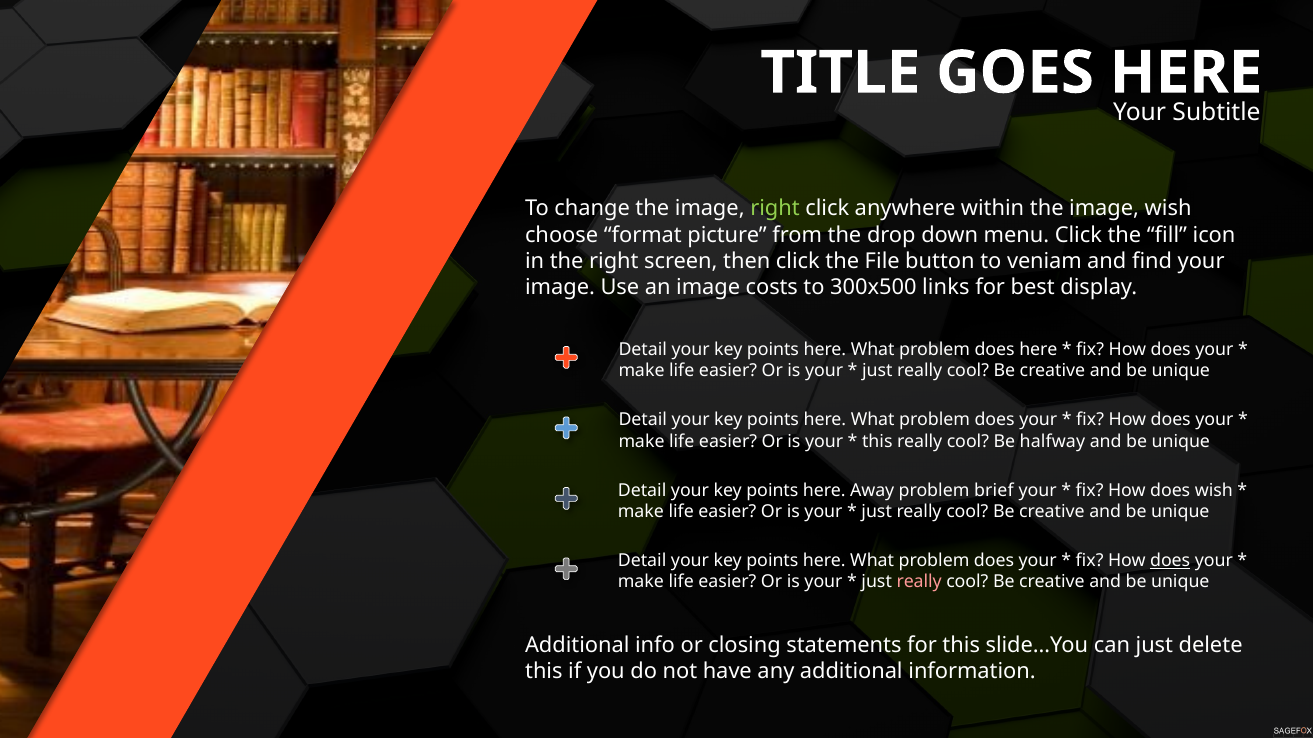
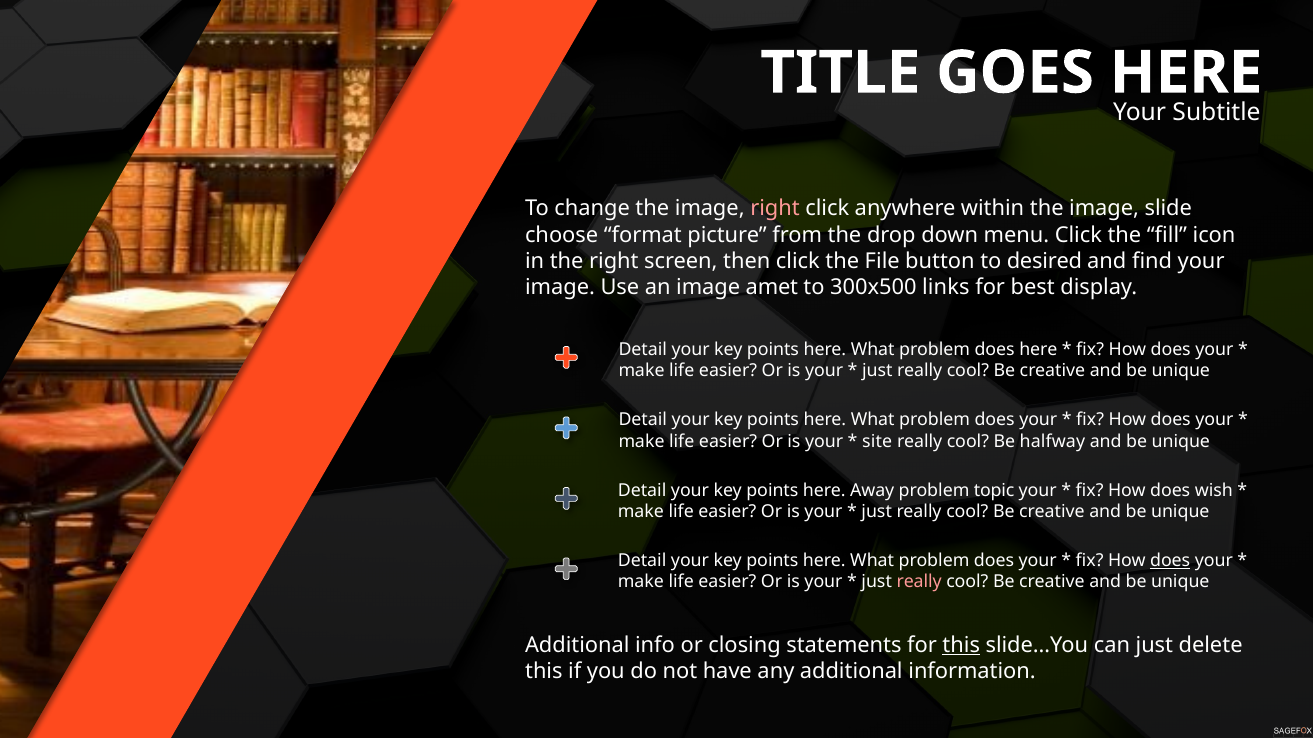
right at (775, 209) colour: light green -> pink
image wish: wish -> slide
veniam: veniam -> desired
costs: costs -> amet
this at (877, 441): this -> site
brief: brief -> topic
this at (961, 645) underline: none -> present
